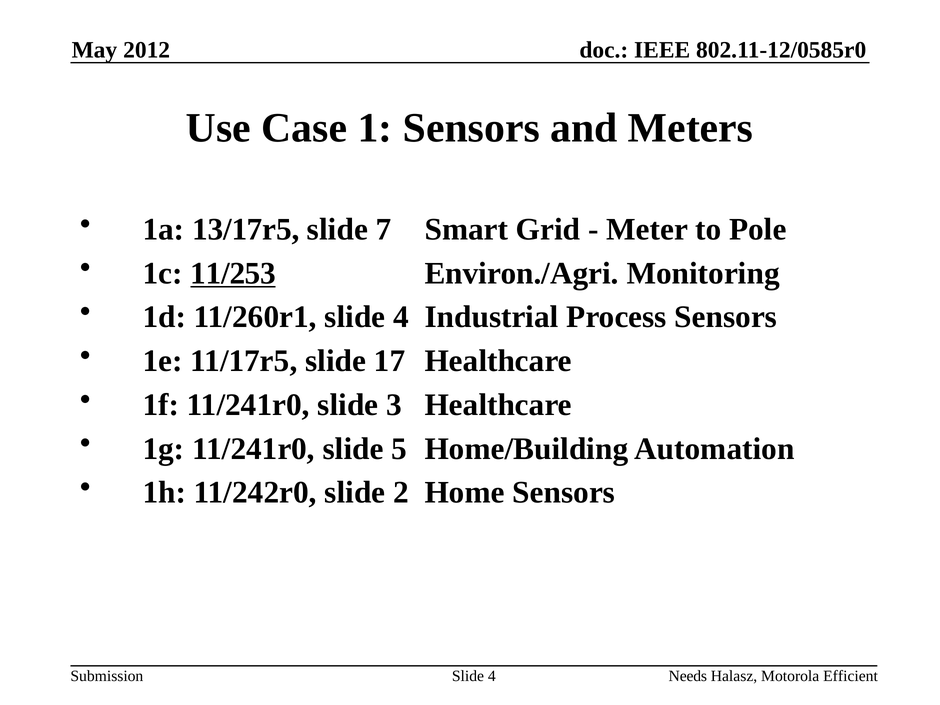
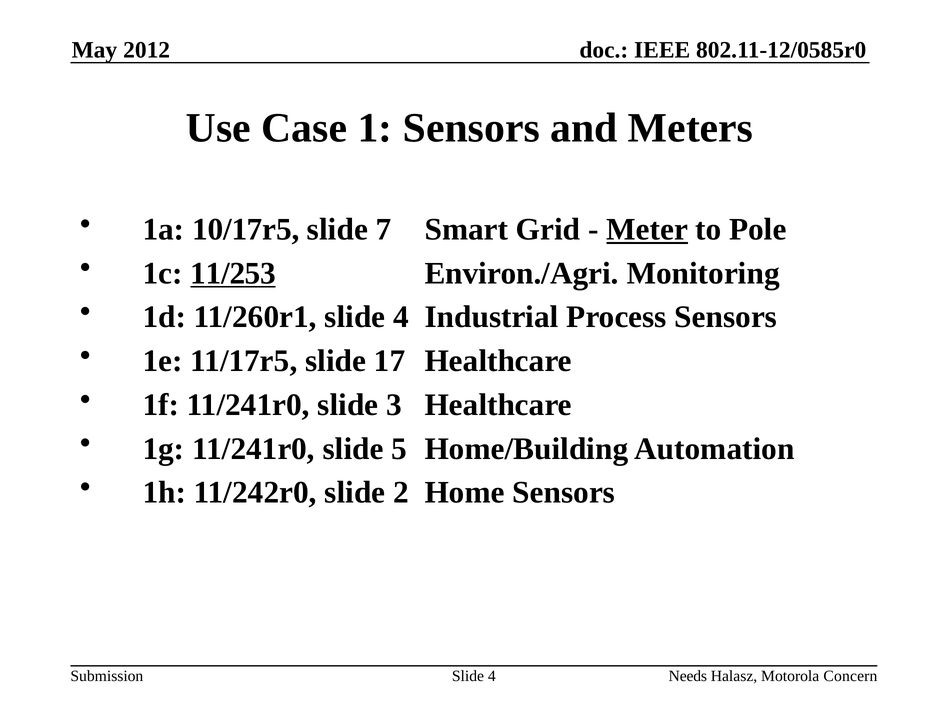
13/17r5: 13/17r5 -> 10/17r5
Meter underline: none -> present
Efficient: Efficient -> Concern
